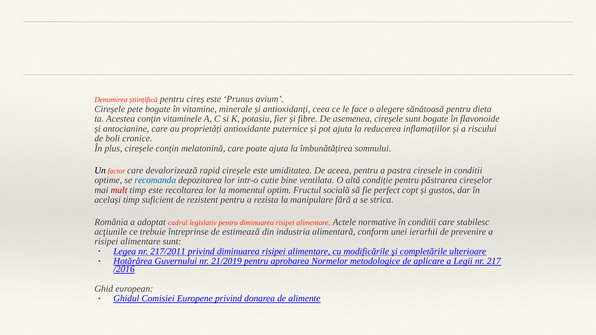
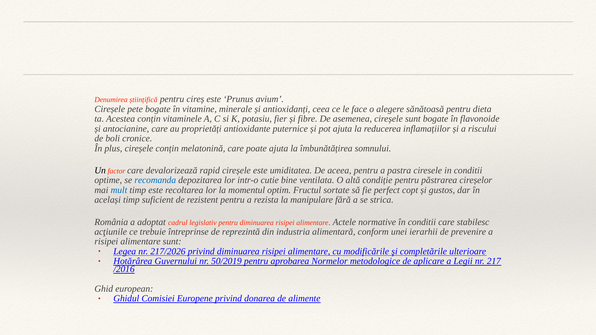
mult colour: red -> blue
socială: socială -> sortate
estimează: estimează -> reprezintă
217/2011: 217/2011 -> 217/2026
21/2019: 21/2019 -> 50/2019
